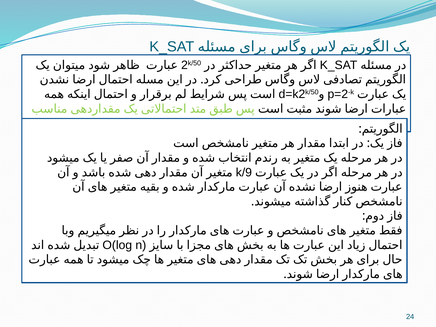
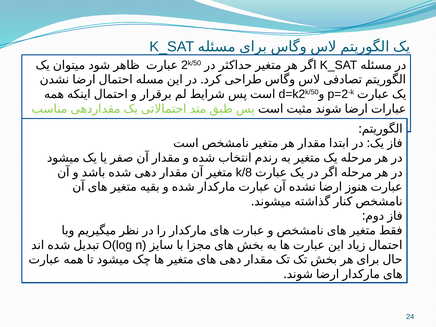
k/9: k/9 -> k/8
